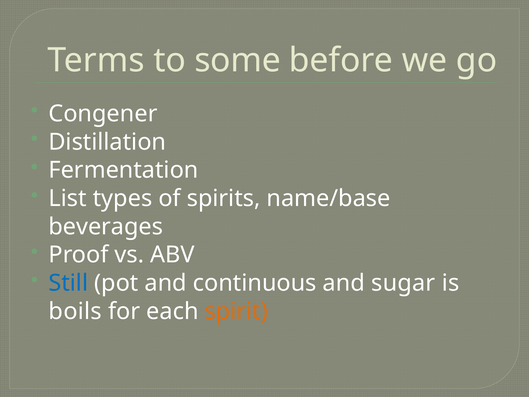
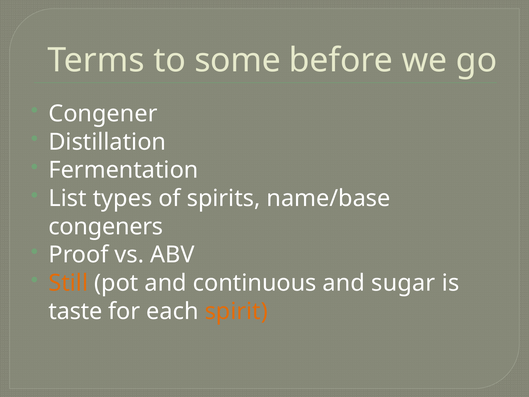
beverages: beverages -> congeners
Still colour: blue -> orange
boils: boils -> taste
